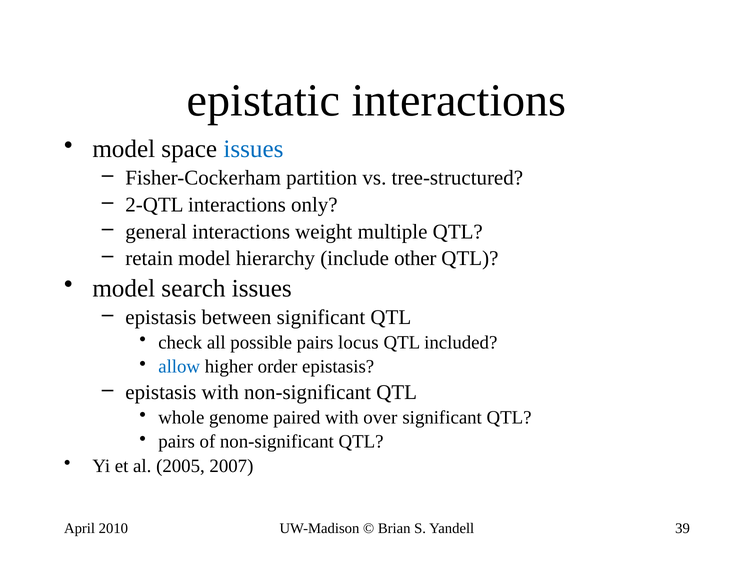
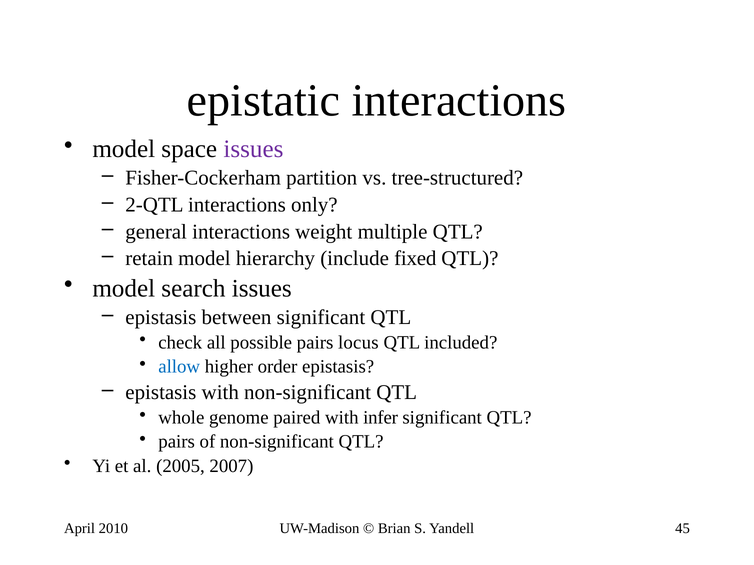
issues at (253, 149) colour: blue -> purple
other: other -> fixed
over: over -> infer
39: 39 -> 45
